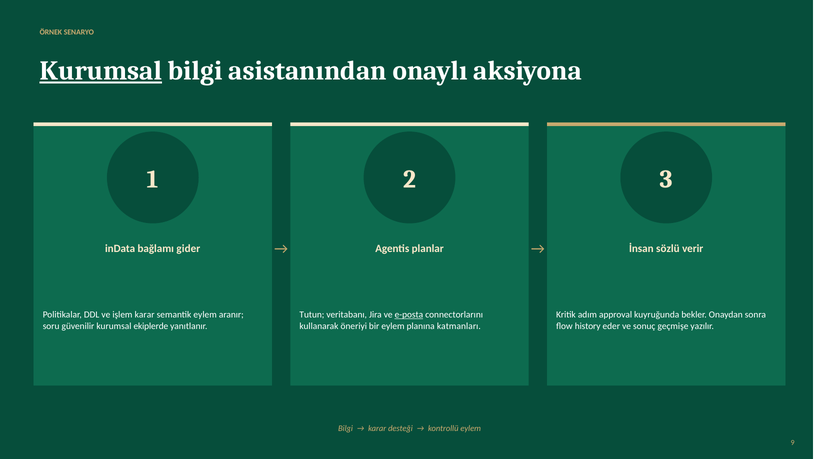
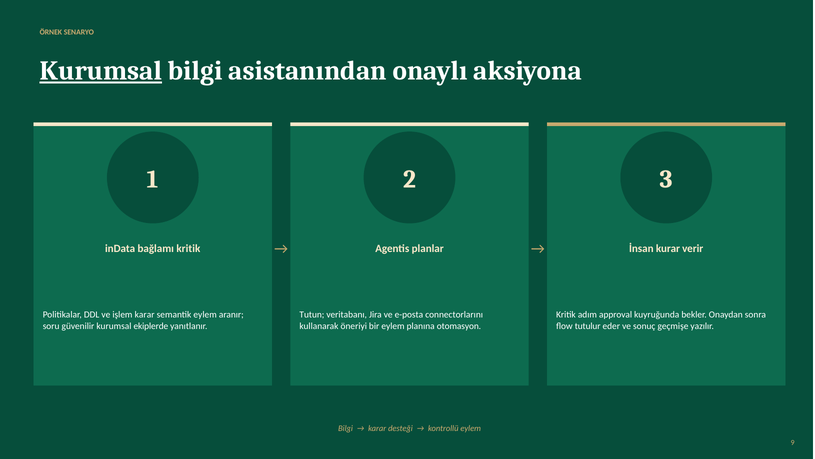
bağlamı gider: gider -> kritik
sözlü: sözlü -> kurar
e-posta underline: present -> none
katmanları: katmanları -> otomasyon
history: history -> tutulur
